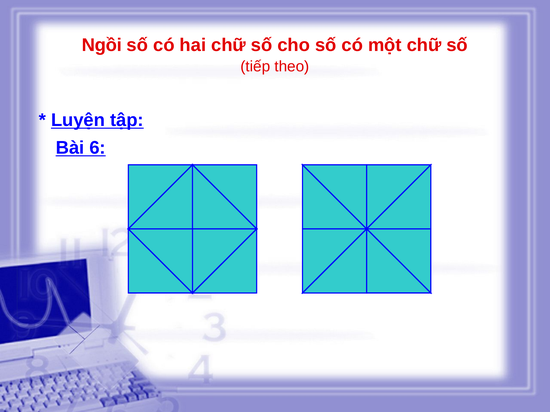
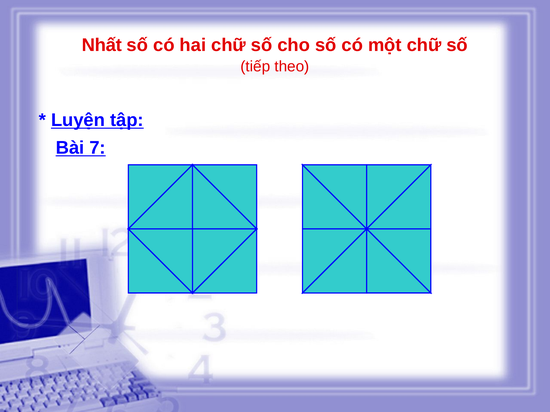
Ngồi: Ngồi -> Nhất
6: 6 -> 7
